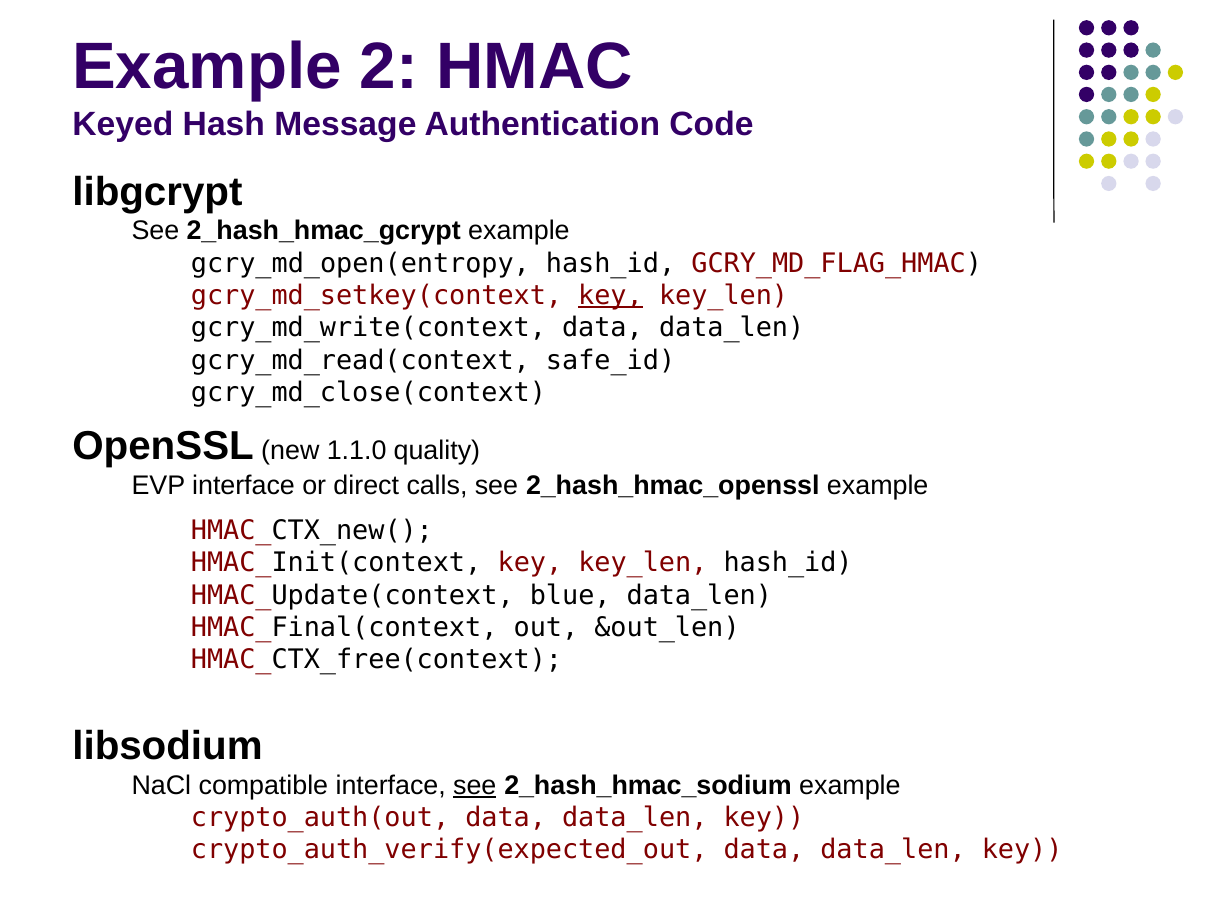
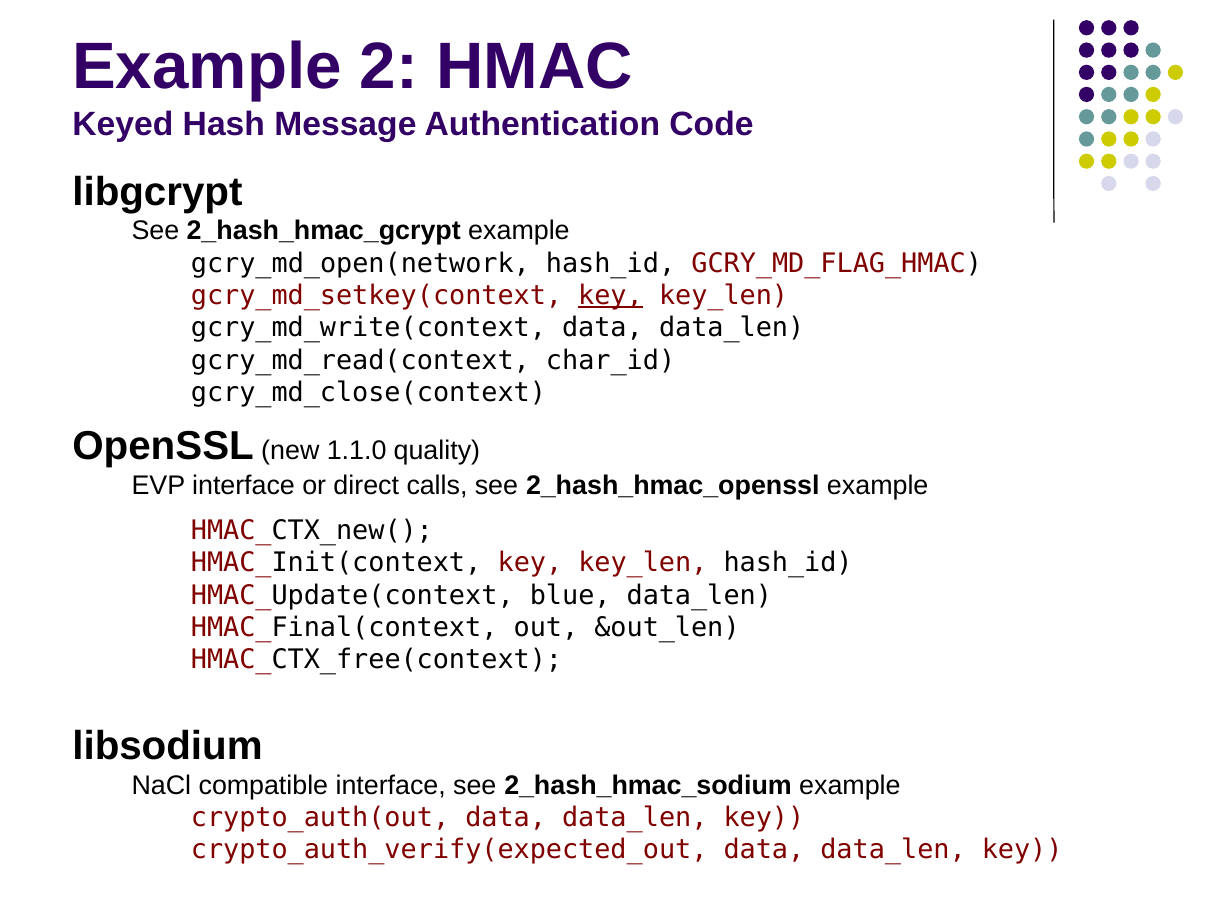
gcry_md_open(entropy: gcry_md_open(entropy -> gcry_md_open(network
safe_id: safe_id -> char_id
see at (475, 785) underline: present -> none
